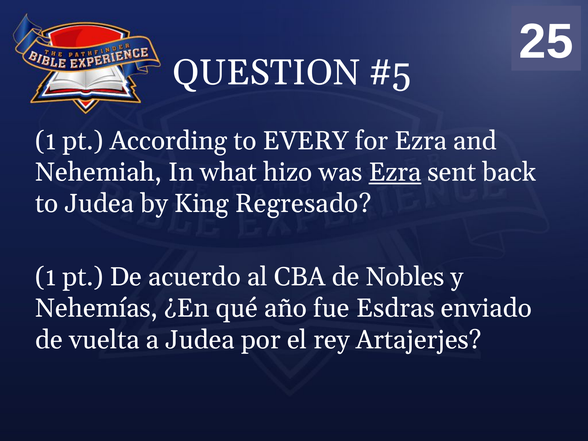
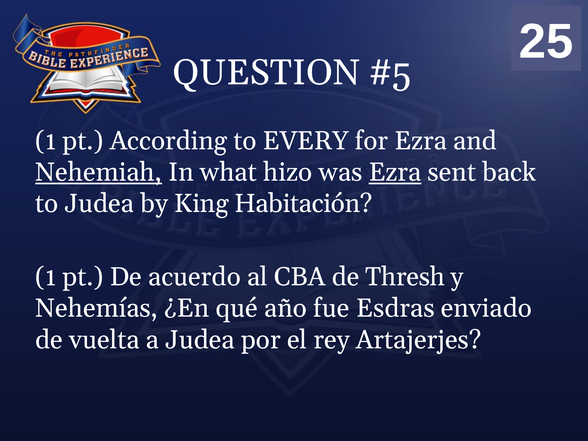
Nehemiah underline: none -> present
Regresado: Regresado -> Habitación
Nobles: Nobles -> Thresh
